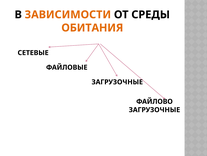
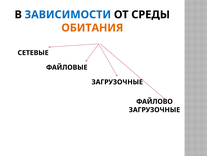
ЗАВИСИМОСТИ colour: orange -> blue
